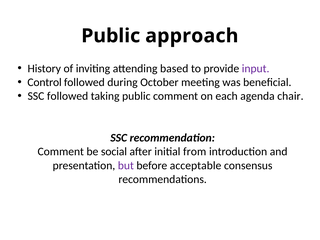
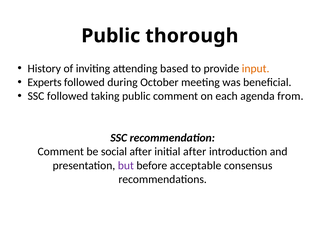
approach: approach -> thorough
input colour: purple -> orange
Control: Control -> Experts
chair: chair -> from
initial from: from -> after
